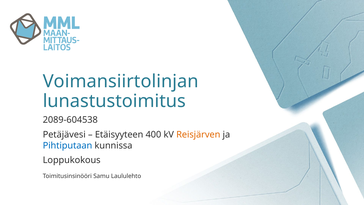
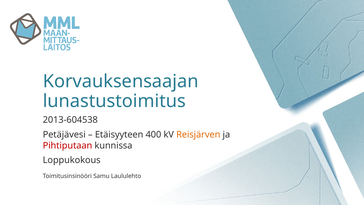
Voimansiirtolinjan: Voimansiirtolinjan -> Korvauksensaajan
2089-604538: 2089-604538 -> 2013-604538
Pihtiputaan colour: blue -> red
